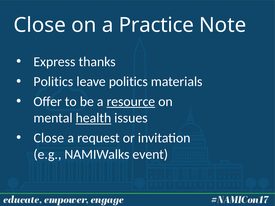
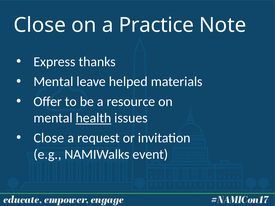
Politics at (53, 82): Politics -> Mental
leave politics: politics -> helped
resource underline: present -> none
